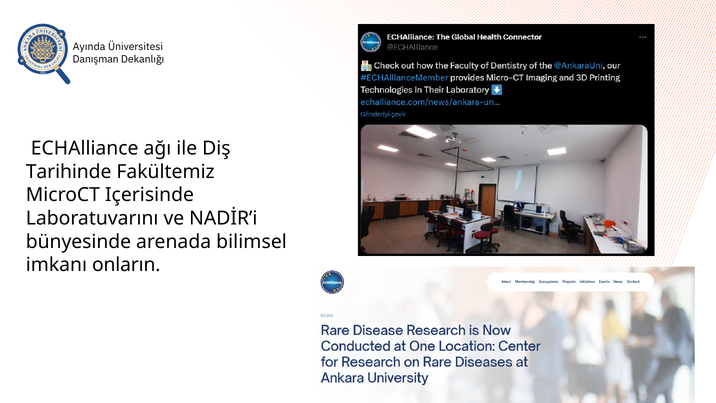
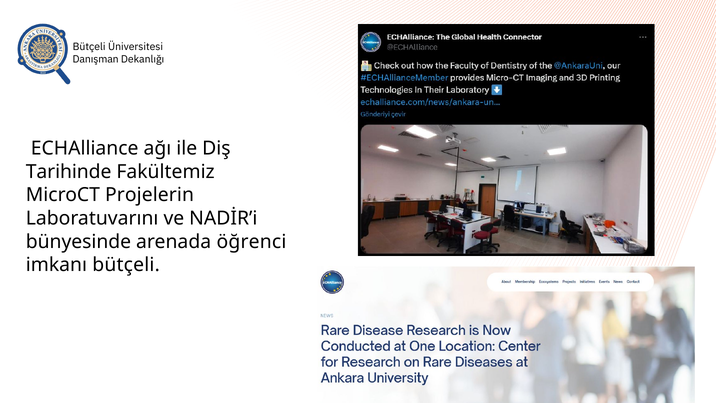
Ayında at (89, 47): Ayında -> Bütçeli
Içerisinde: Içerisinde -> Projelerin
bilimsel: bilimsel -> öğrenci
imkanı onların: onların -> bütçeli
